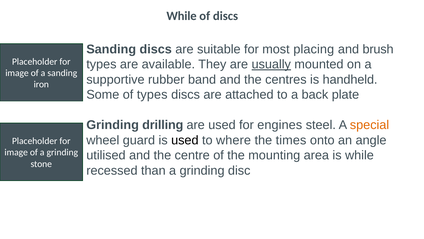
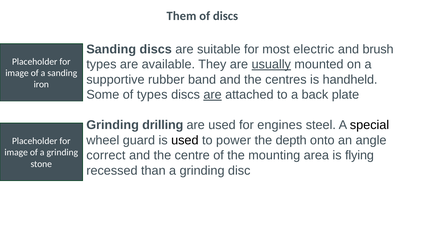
While at (182, 16): While -> Them
placing: placing -> electric
are at (213, 95) underline: none -> present
special colour: orange -> black
where: where -> power
times: times -> depth
utilised: utilised -> correct
is while: while -> flying
